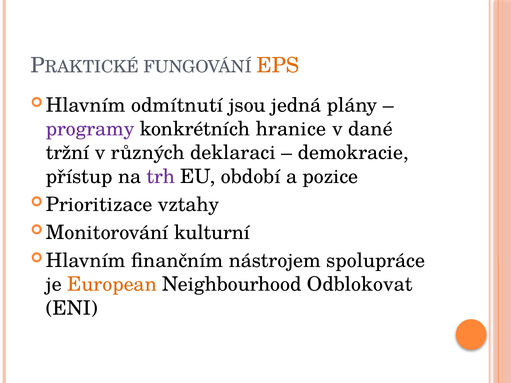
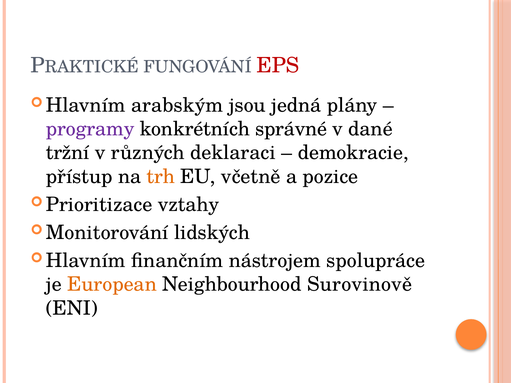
EPS colour: orange -> red
odmítnutí: odmítnutí -> arabským
hranice: hranice -> správné
trh colour: purple -> orange
období: období -> včetně
kulturní: kulturní -> lidských
Odblokovat: Odblokovat -> Surovinově
